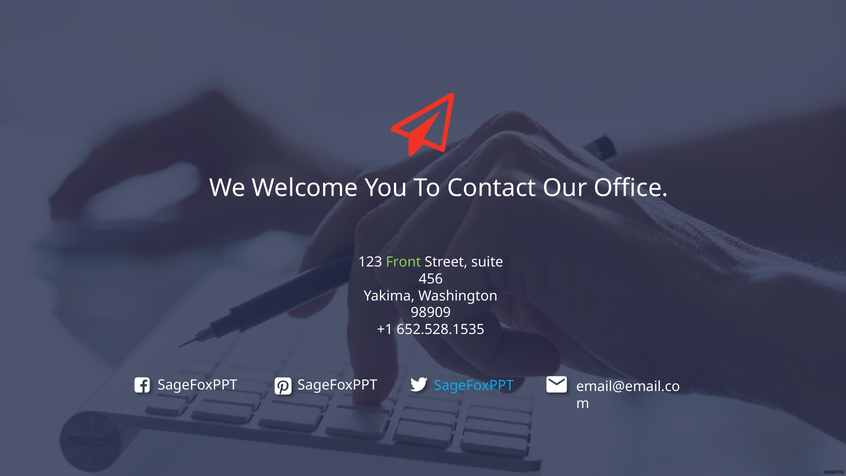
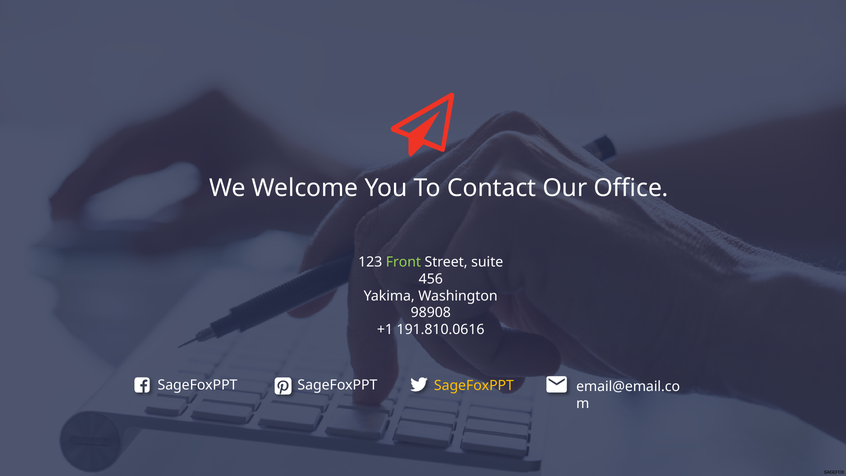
98909: 98909 -> 98908
652.528.1535: 652.528.1535 -> 191.810.0616
SageFoxPPT at (474, 386) colour: light blue -> yellow
